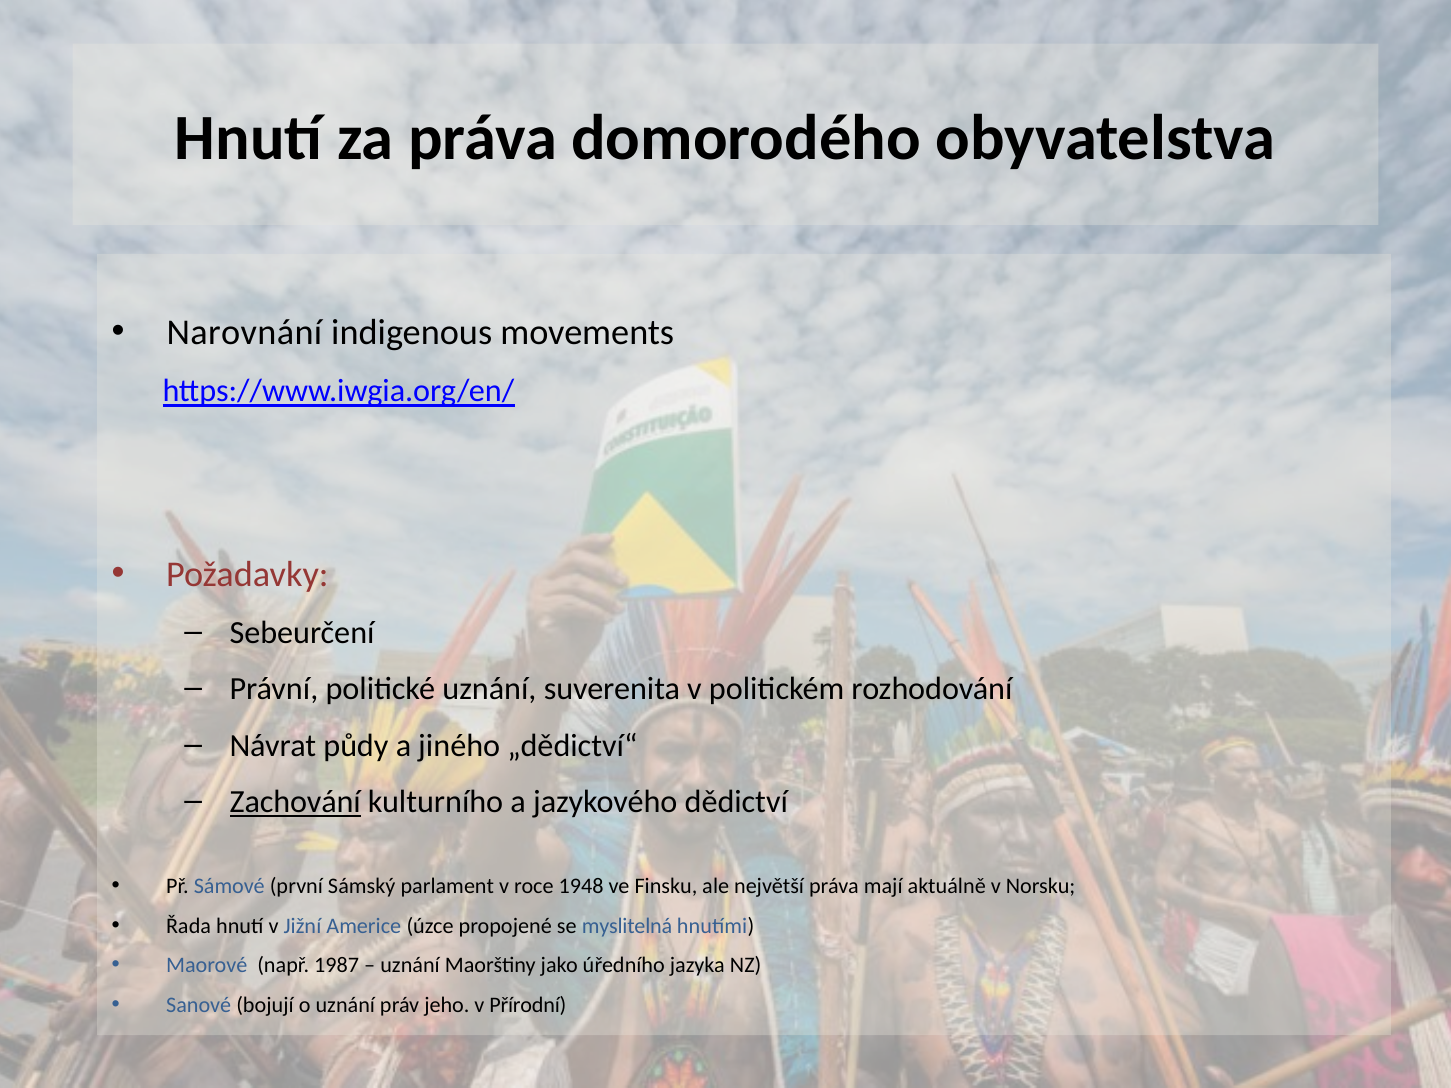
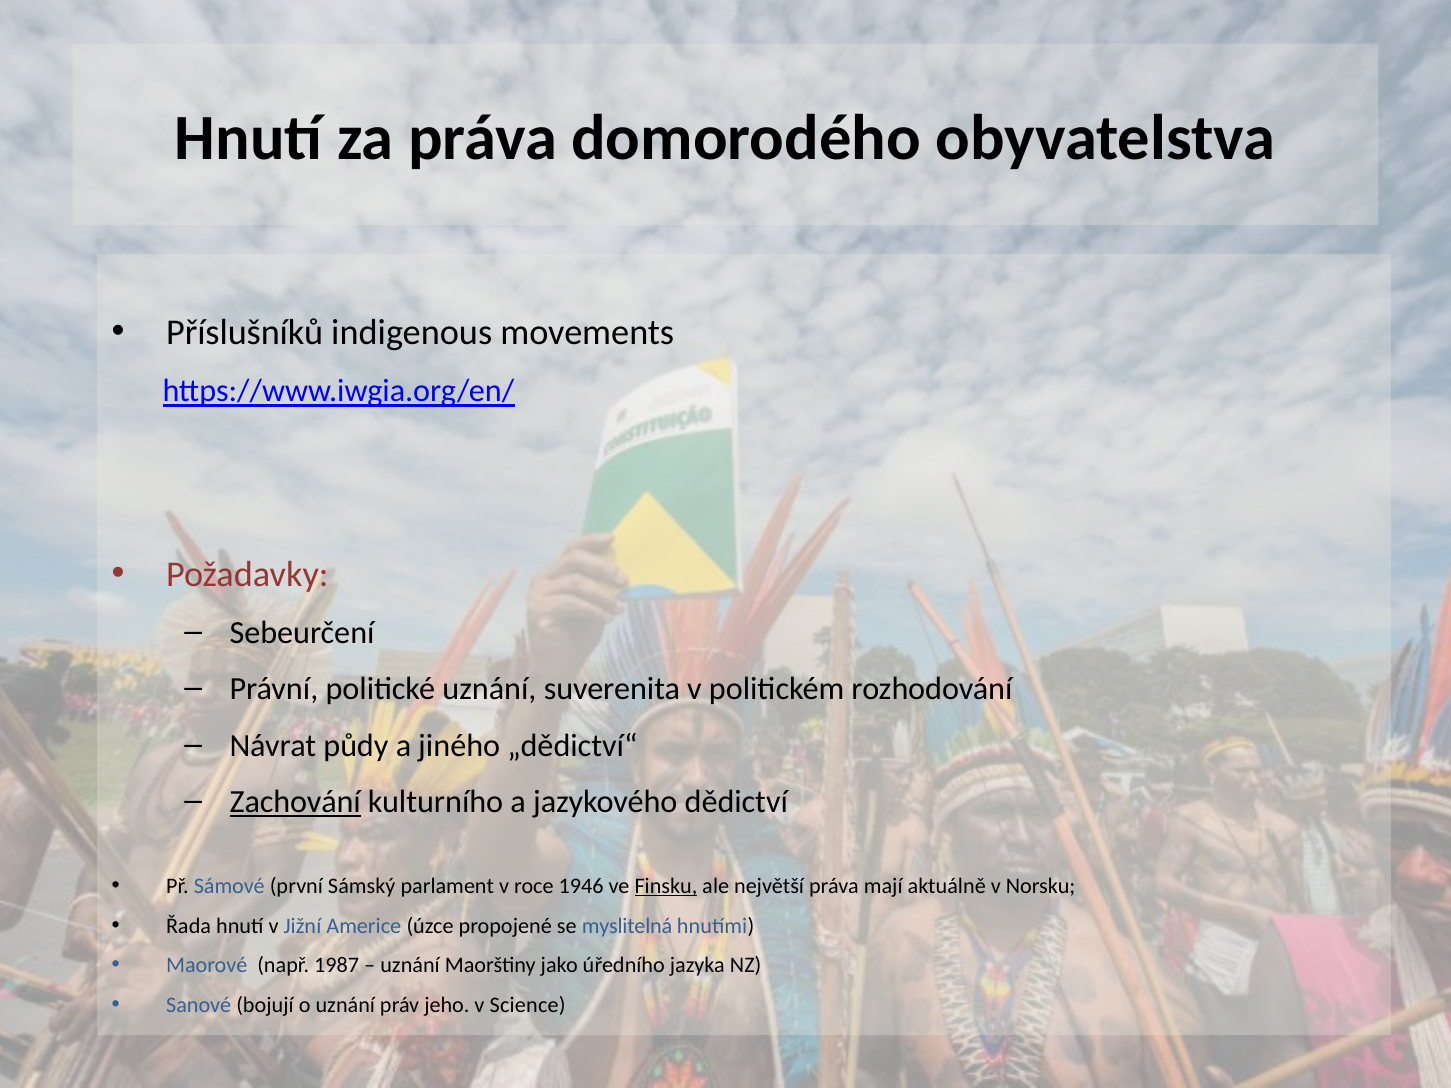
Narovnání: Narovnání -> Příslušníků
1948: 1948 -> 1946
Finsku underline: none -> present
Přírodní: Přírodní -> Science
